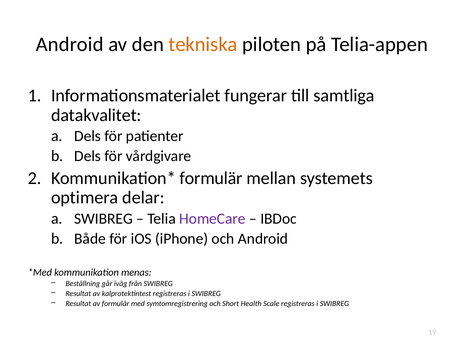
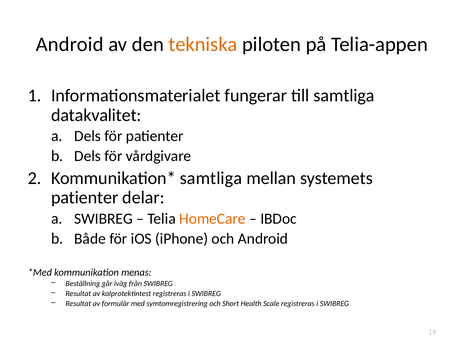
formulär at (211, 178): formulär -> samtliga
optimera at (85, 198): optimera -> patienter
HomeCare colour: purple -> orange
